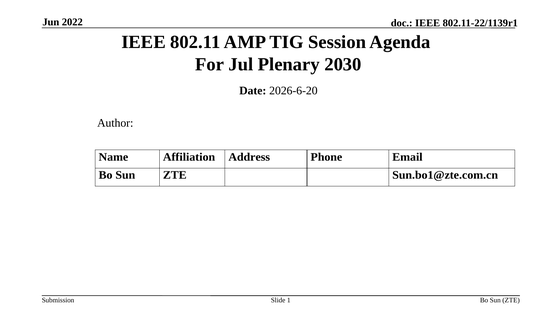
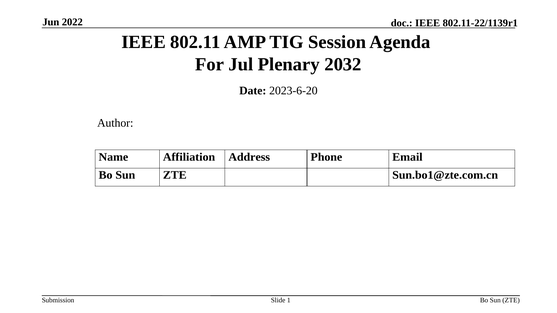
2030: 2030 -> 2032
2026-6-20: 2026-6-20 -> 2023-6-20
